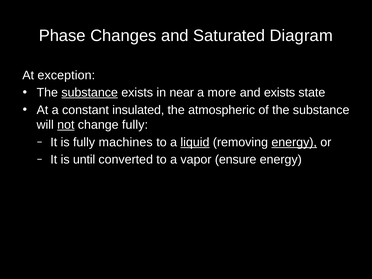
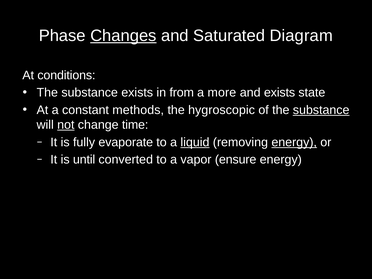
Changes underline: none -> present
exception: exception -> conditions
substance at (90, 93) underline: present -> none
near: near -> from
insulated: insulated -> methods
atmospheric: atmospheric -> hygroscopic
substance at (321, 110) underline: none -> present
change fully: fully -> time
machines: machines -> evaporate
